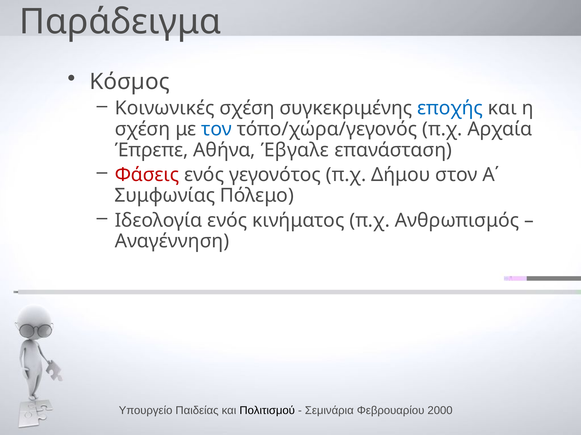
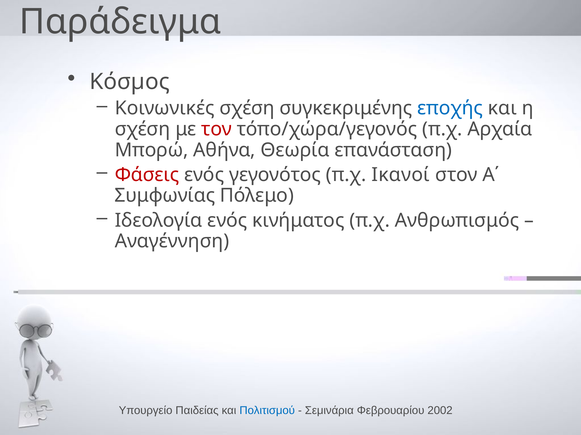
τον colour: blue -> red
Έπρεπε: Έπρεπε -> Μπορώ
Έβγαλε: Έβγαλε -> Θεωρία
Δήμου: Δήμου -> Ικανοί
Πολιτισμού colour: black -> blue
2000: 2000 -> 2002
